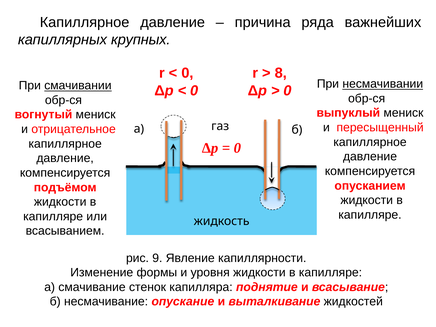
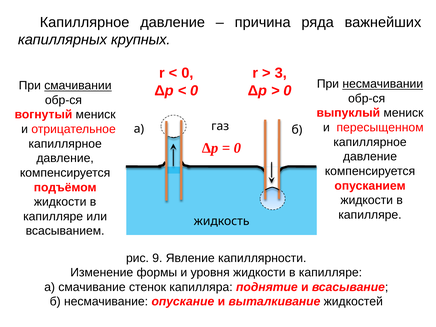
8: 8 -> 3
пересыщенный: пересыщенный -> пересыщенном
